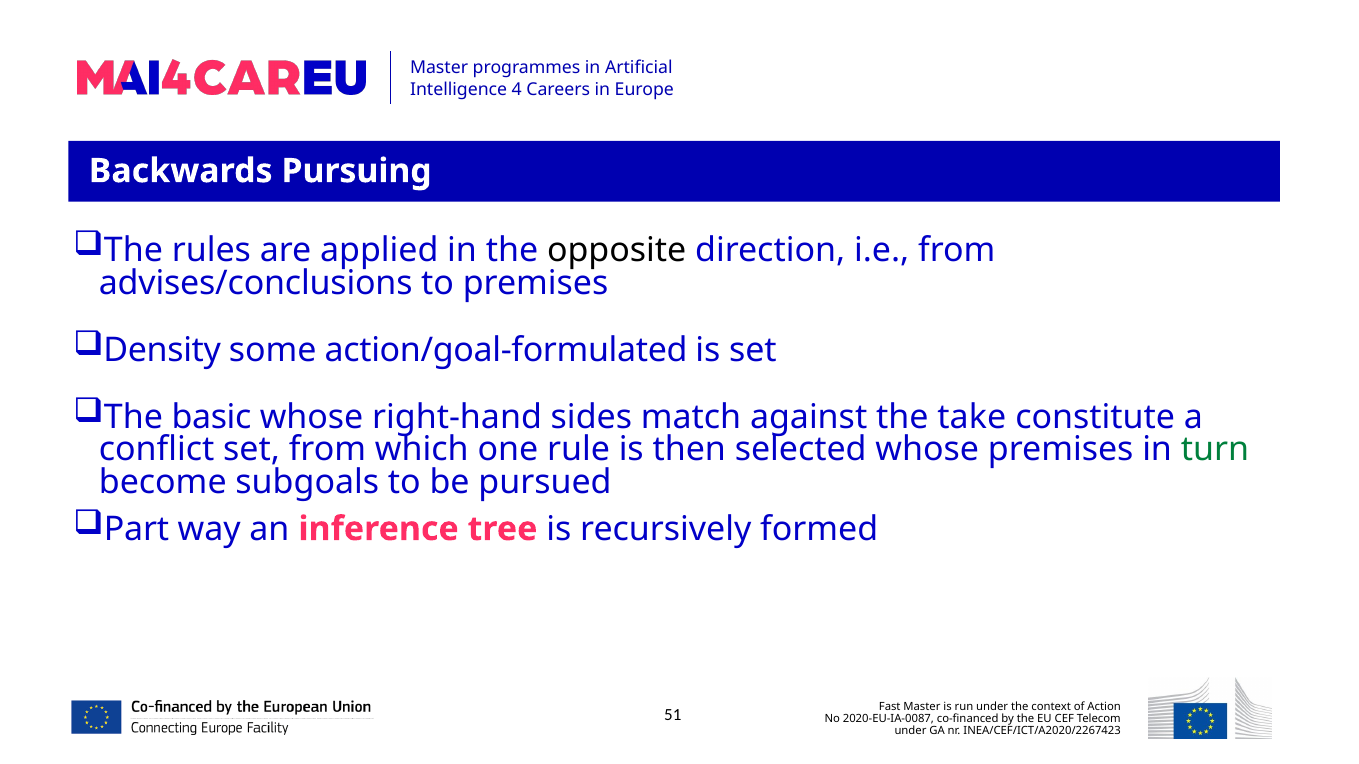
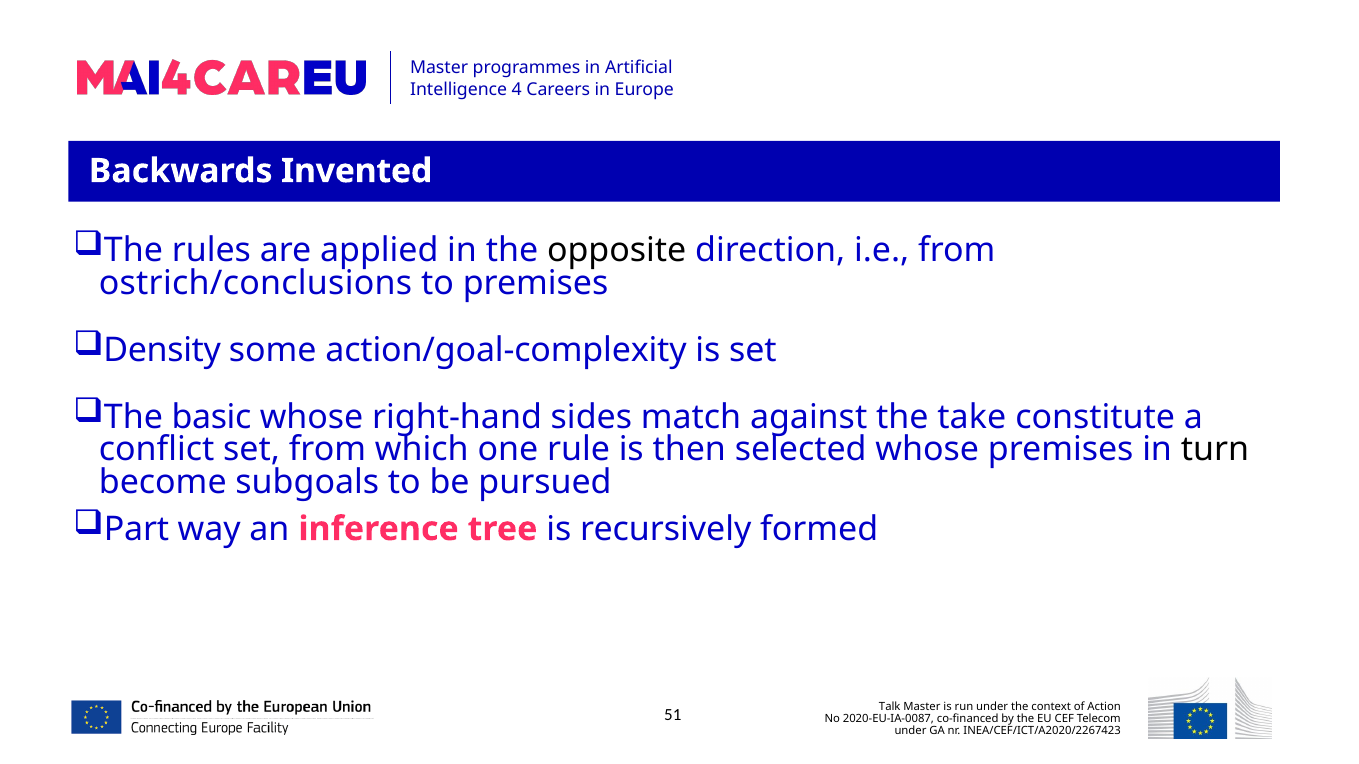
Pursuing: Pursuing -> Invented
advises/conclusions: advises/conclusions -> ostrich/conclusions
action/goal-formulated: action/goal-formulated -> action/goal-complexity
turn colour: green -> black
Fast: Fast -> Talk
